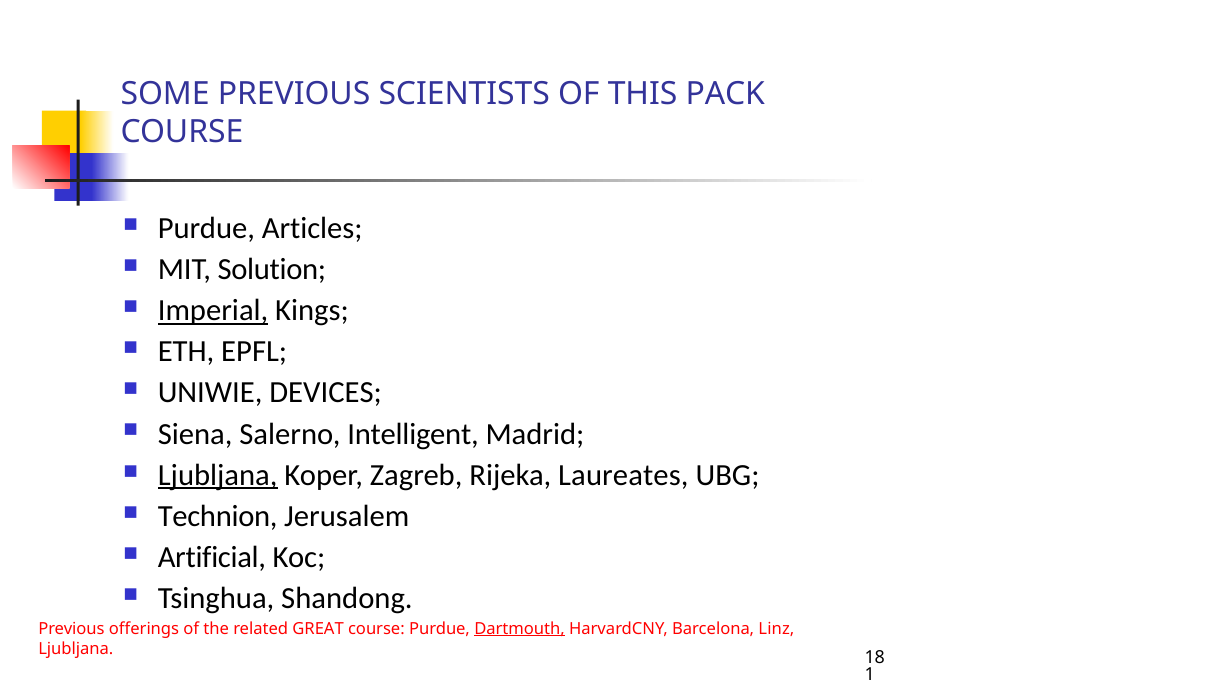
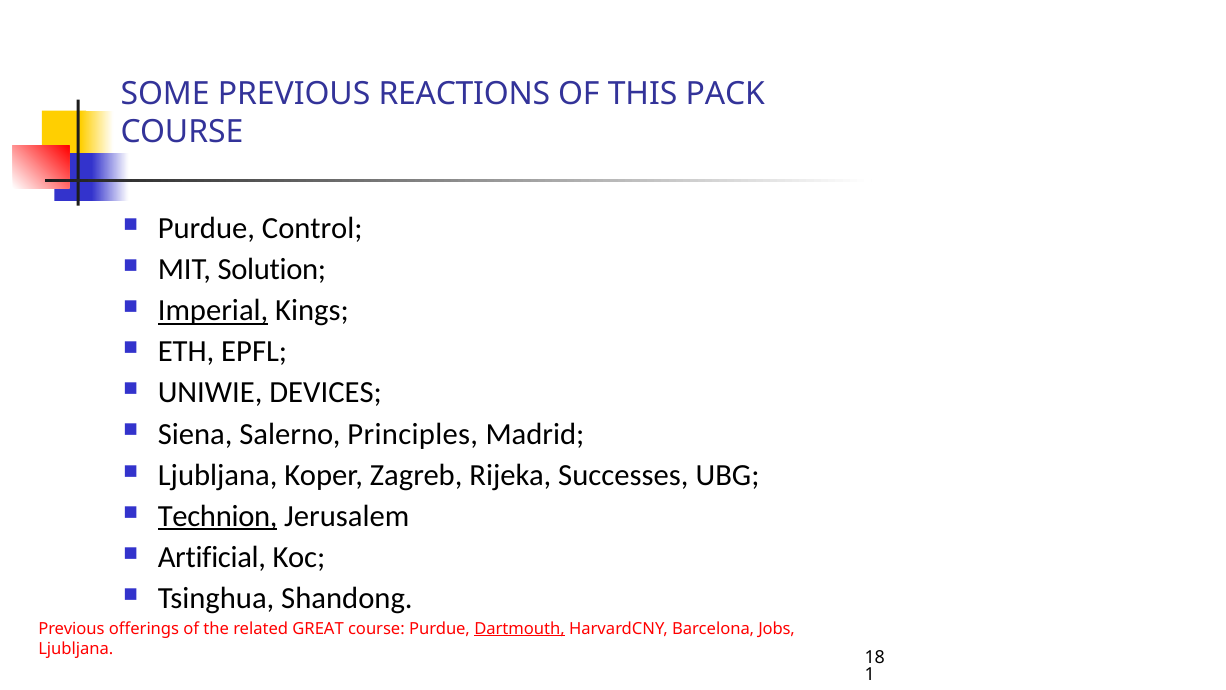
SCIENTISTS: SCIENTISTS -> REACTIONS
Articles: Articles -> Control
Intelligent: Intelligent -> Principles
Ljubljana at (218, 475) underline: present -> none
Laureates: Laureates -> Successes
Technion underline: none -> present
Linz: Linz -> Jobs
